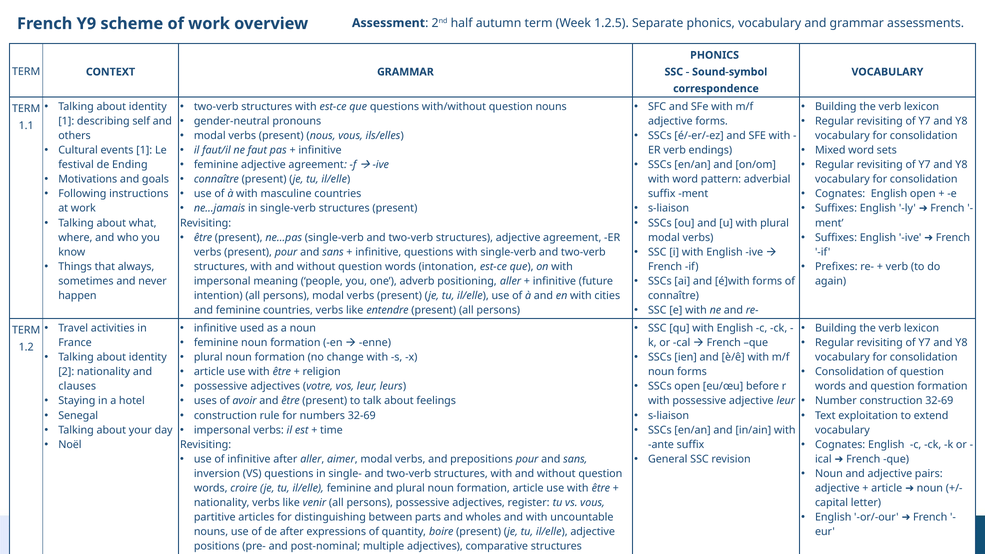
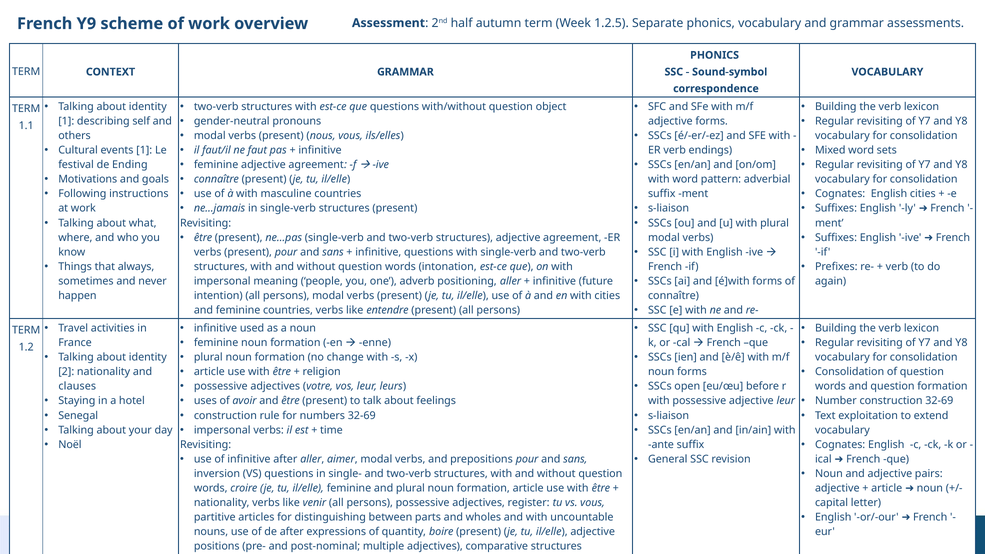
question nouns: nouns -> object
English open: open -> cities
